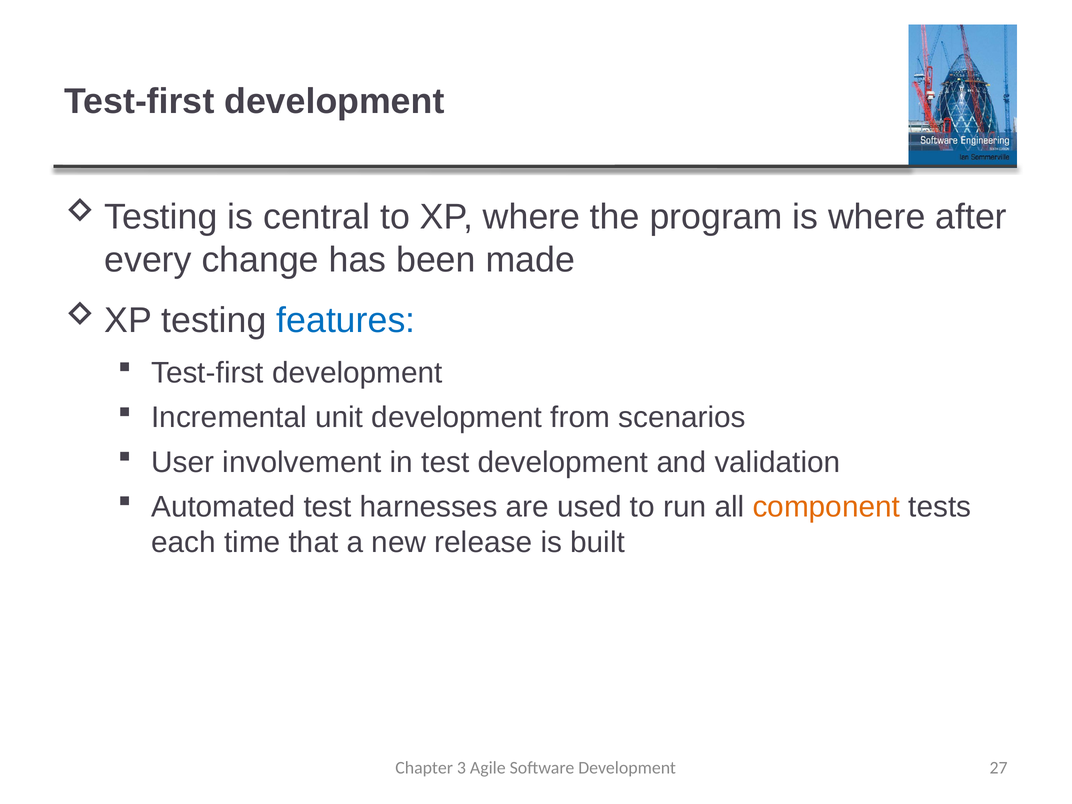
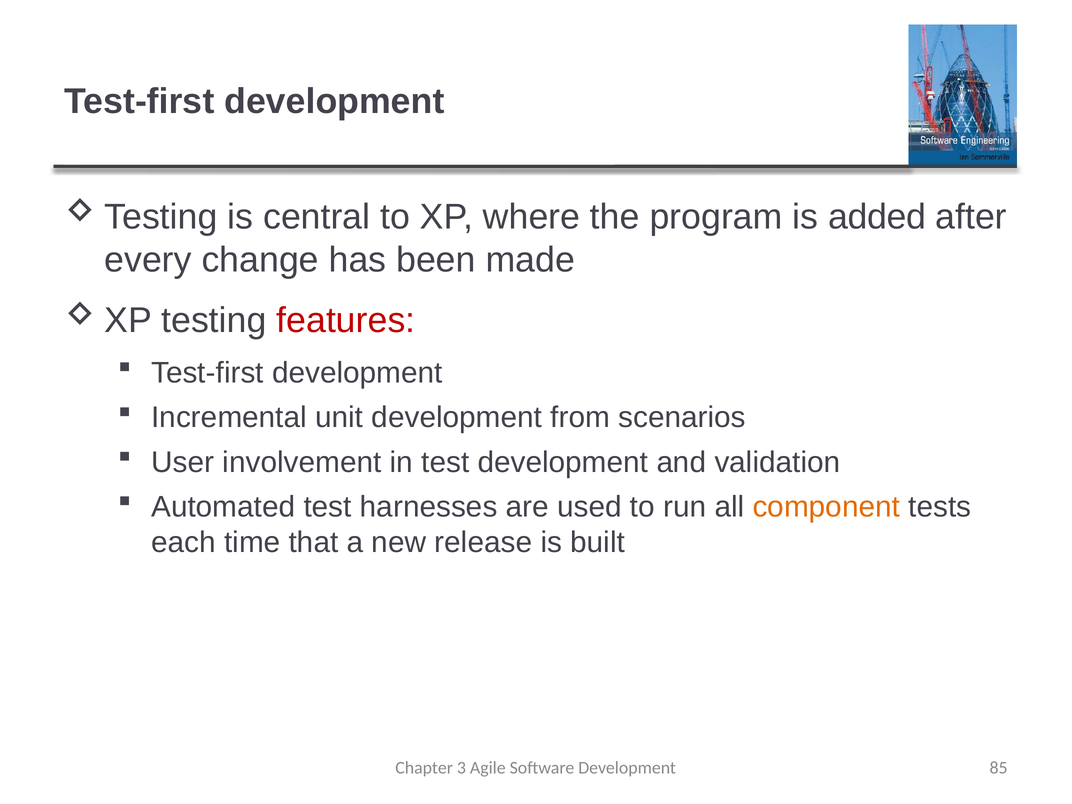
is where: where -> added
features colour: blue -> red
27: 27 -> 85
